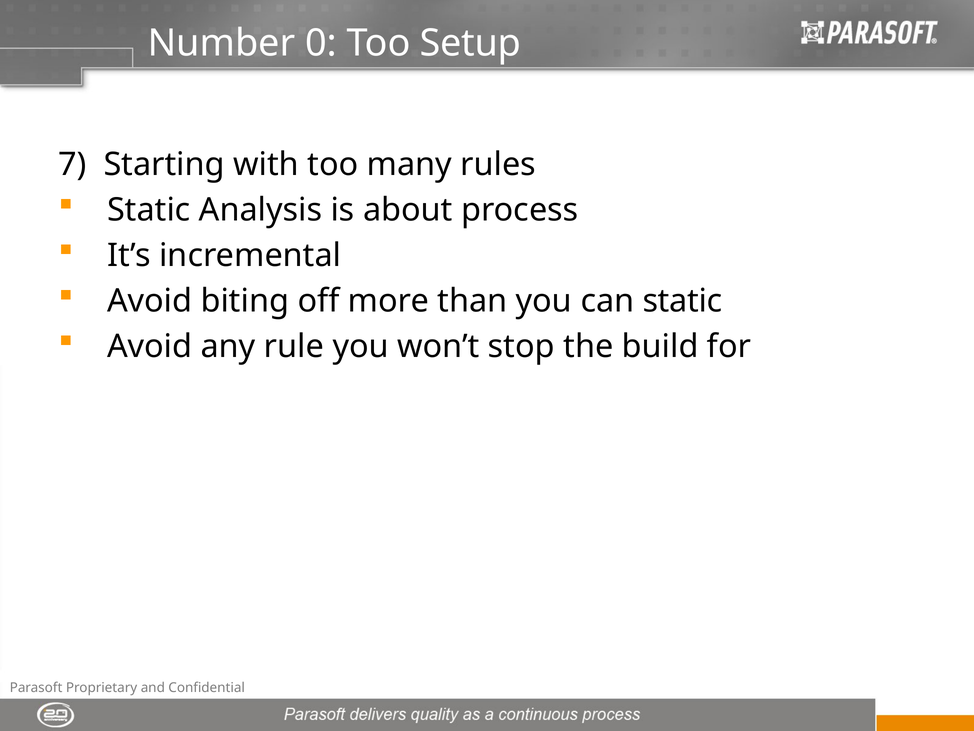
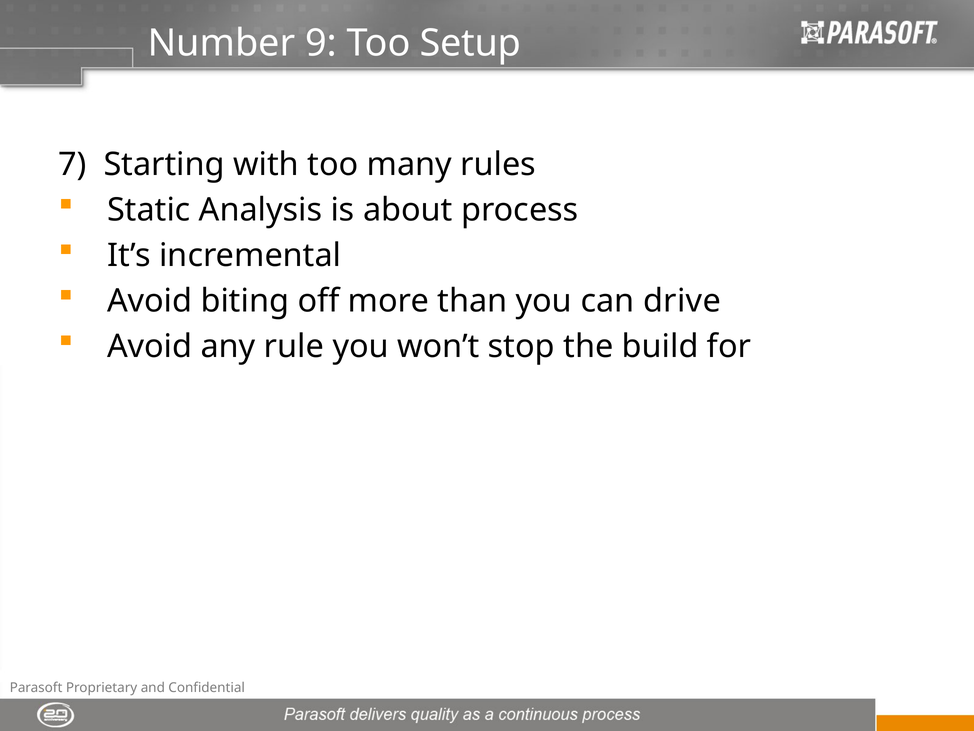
0: 0 -> 9
can static: static -> drive
